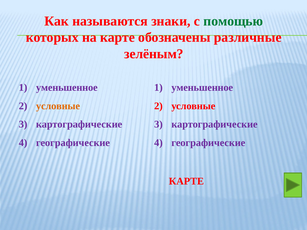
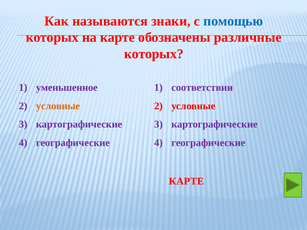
помощью colour: green -> blue
зелёным at (154, 54): зелёным -> которых
уменьшенное at (202, 88): уменьшенное -> соответствии
